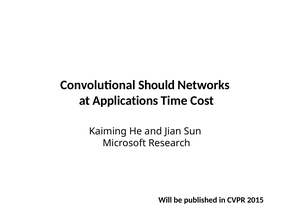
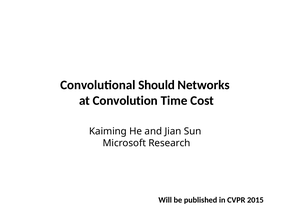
Applications: Applications -> Convolution
